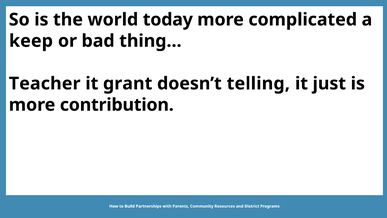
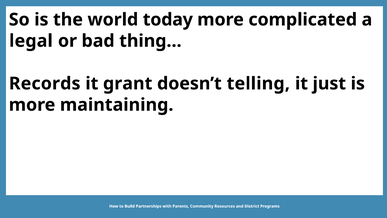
keep: keep -> legal
Teacher: Teacher -> Records
contribution: contribution -> maintaining
